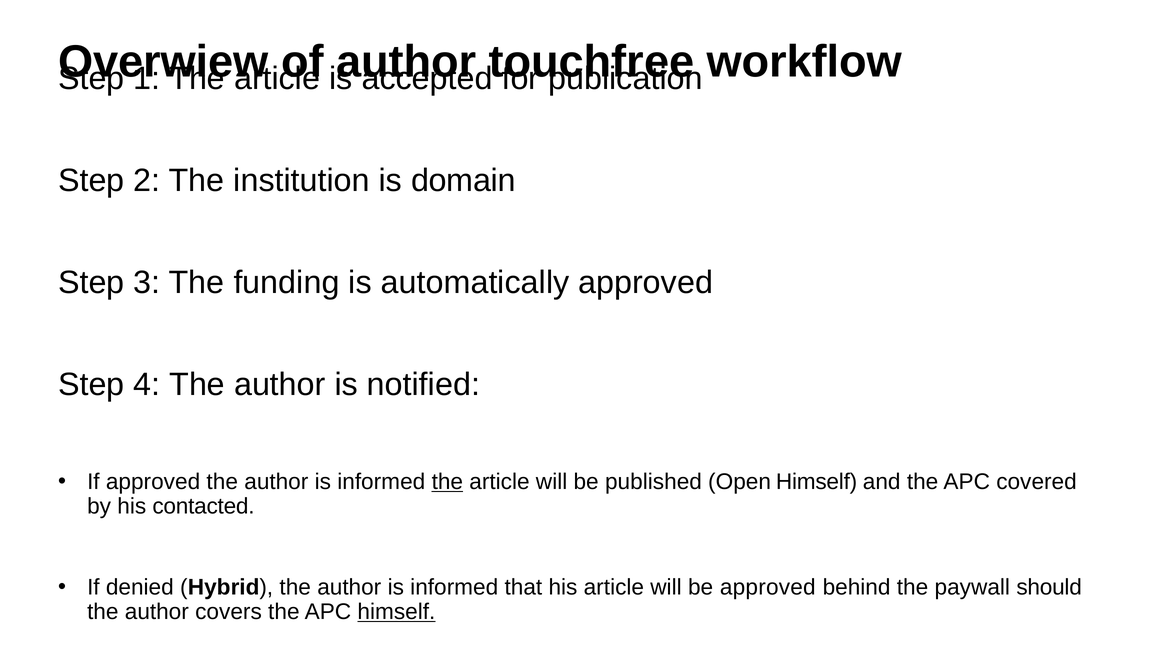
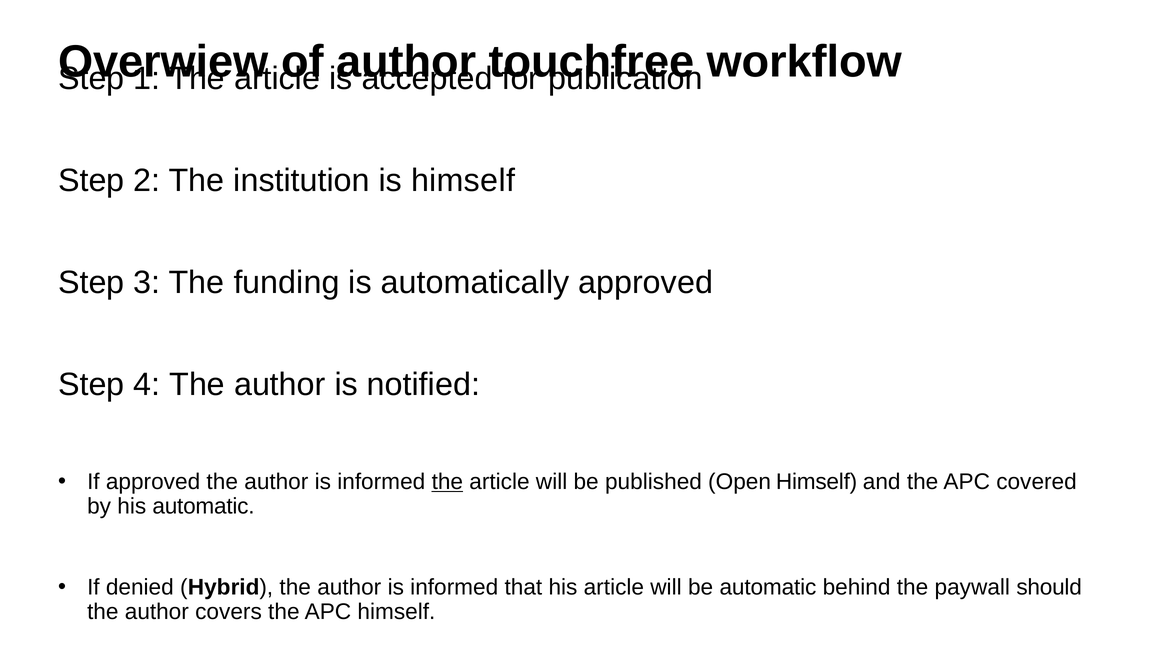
is domain: domain -> himself
his contacted: contacted -> automatic
be approved: approved -> automatic
himself at (396, 611) underline: present -> none
